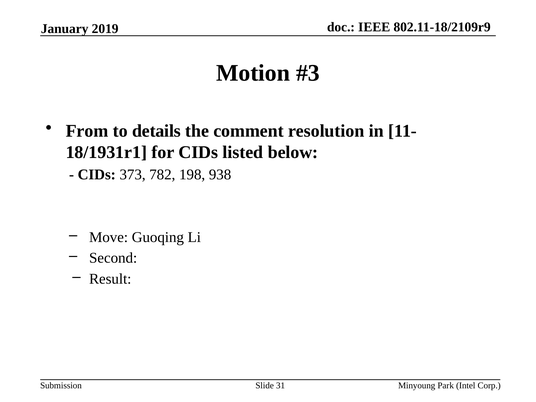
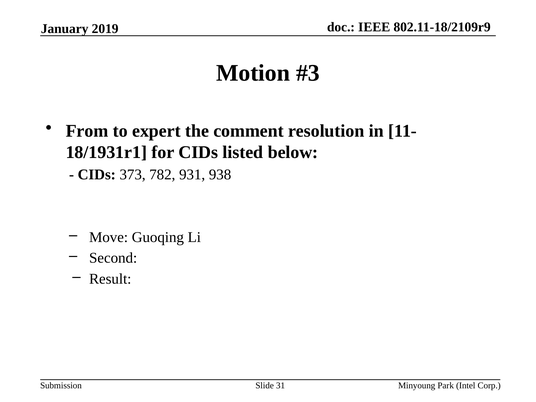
details: details -> expert
198: 198 -> 931
